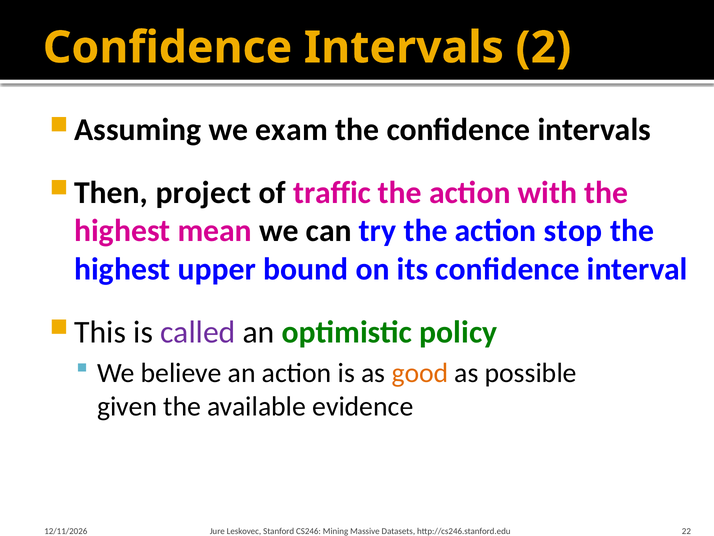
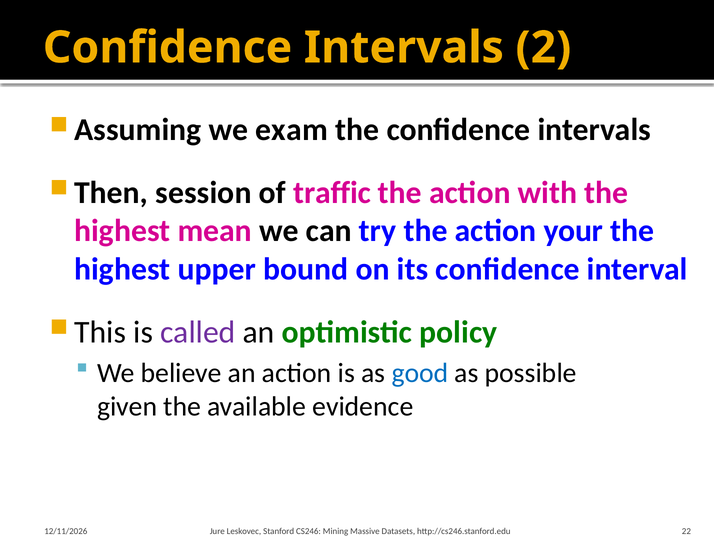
project: project -> session
stop: stop -> your
good colour: orange -> blue
